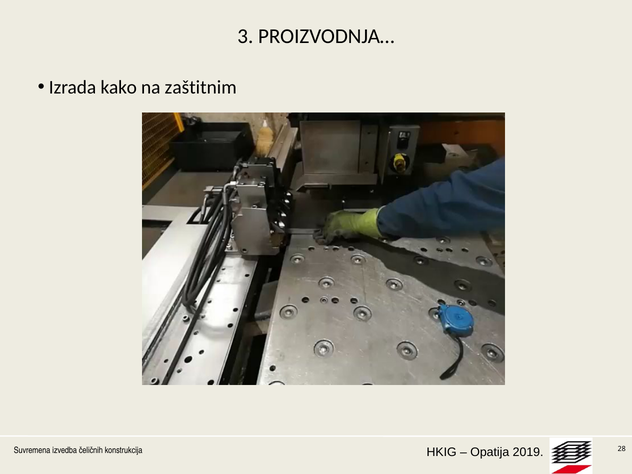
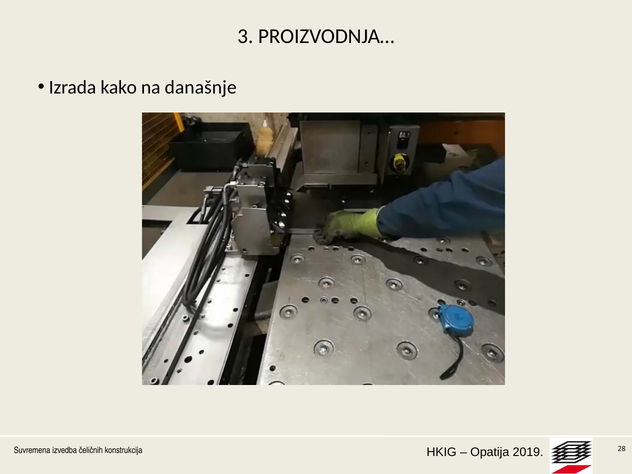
zaštitnim: zaštitnim -> današnje
